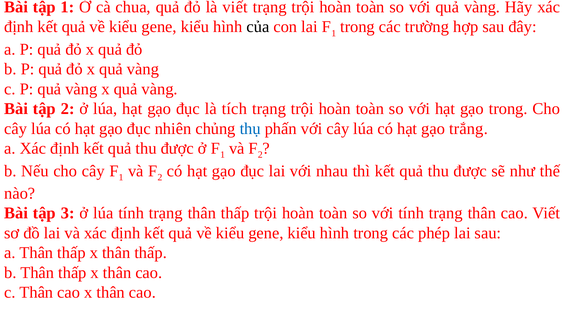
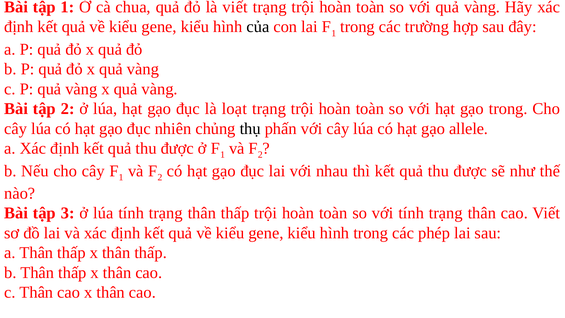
tích: tích -> loạt
thụ colour: blue -> black
trắng: trắng -> allele
